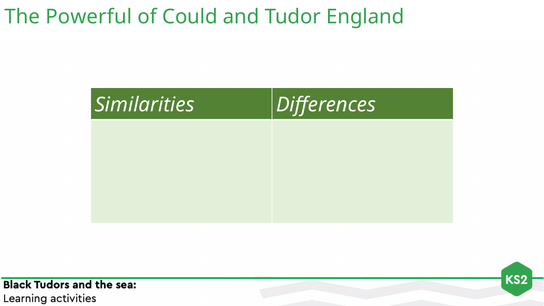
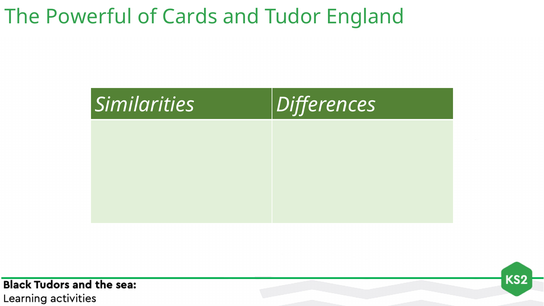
Could: Could -> Cards
